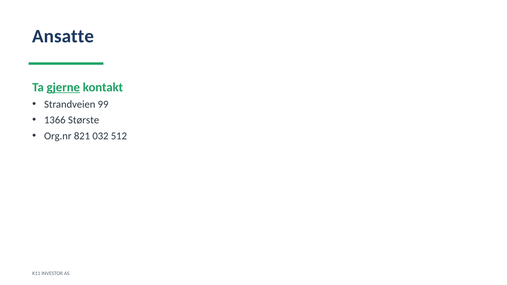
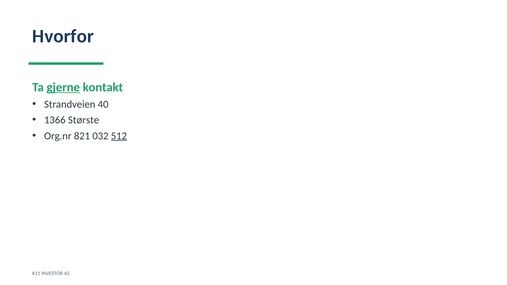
Ansatte: Ansatte -> Hvorfor
99: 99 -> 40
512 underline: none -> present
